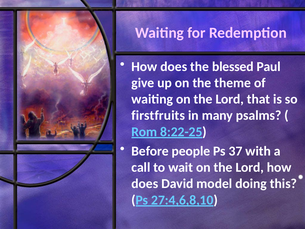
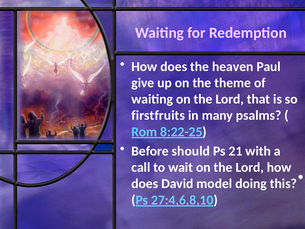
blessed: blessed -> heaven
people: people -> should
37: 37 -> 21
